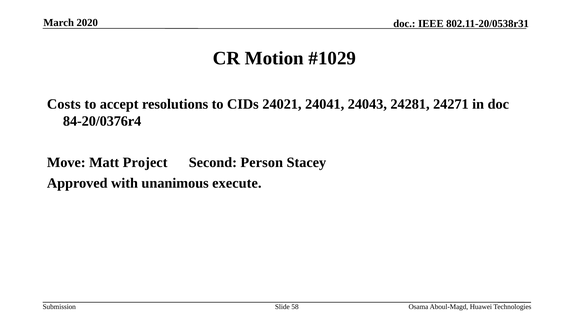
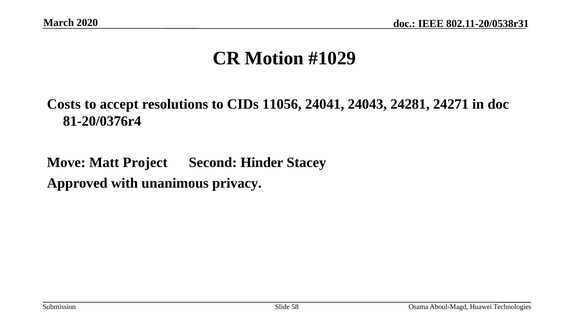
24021: 24021 -> 11056
84-20/0376r4: 84-20/0376r4 -> 81-20/0376r4
Person: Person -> Hinder
execute: execute -> privacy
